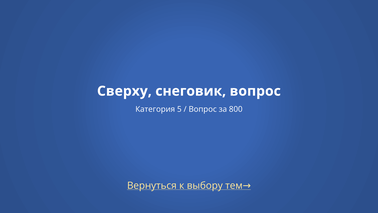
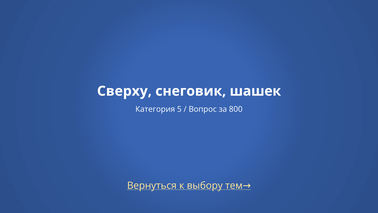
снеговик вопрос: вопрос -> шашек
